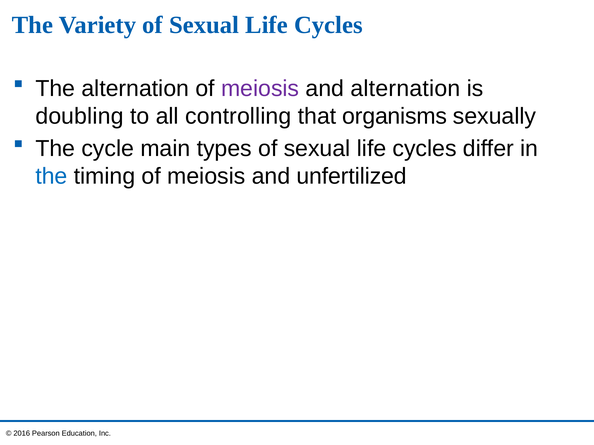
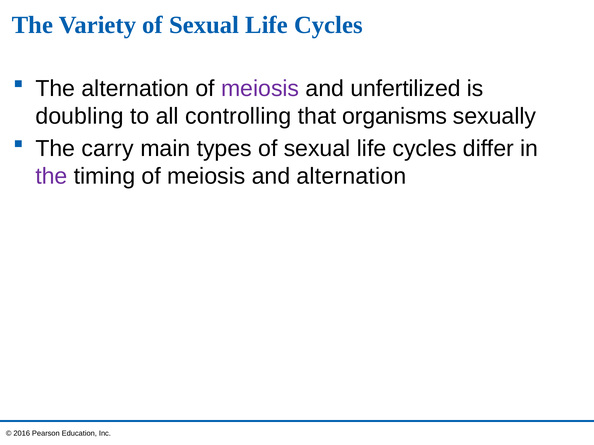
and alternation: alternation -> unfertilized
cycle: cycle -> carry
the at (51, 176) colour: blue -> purple
and unfertilized: unfertilized -> alternation
